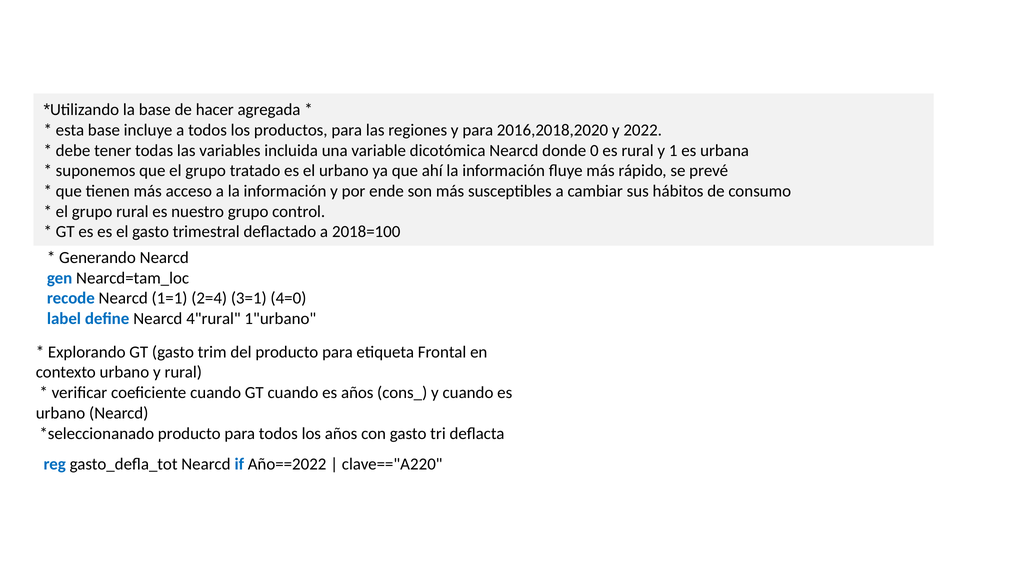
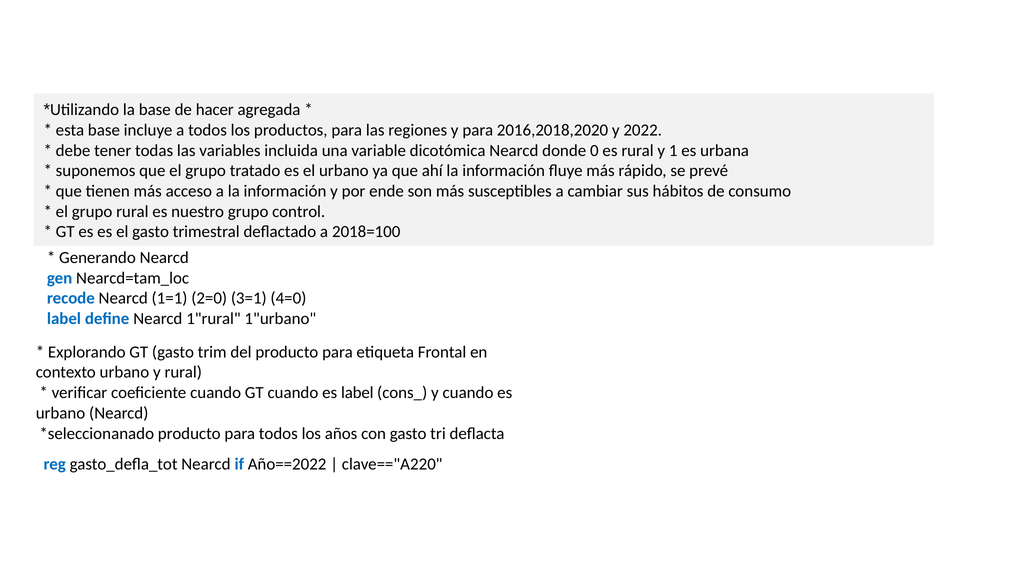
2=4: 2=4 -> 2=0
4"rural: 4"rural -> 1"rural
es años: años -> label
